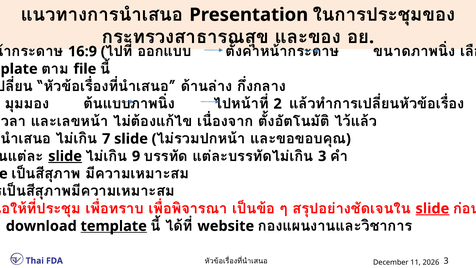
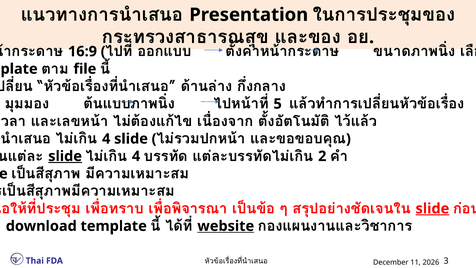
2 at (278, 104): 2 -> 5
7 at (106, 139): 7 -> 4
9 at (136, 156): 9 -> 4
3 at (322, 156): 3 -> 2
template at (114, 226) underline: present -> none
website underline: none -> present
